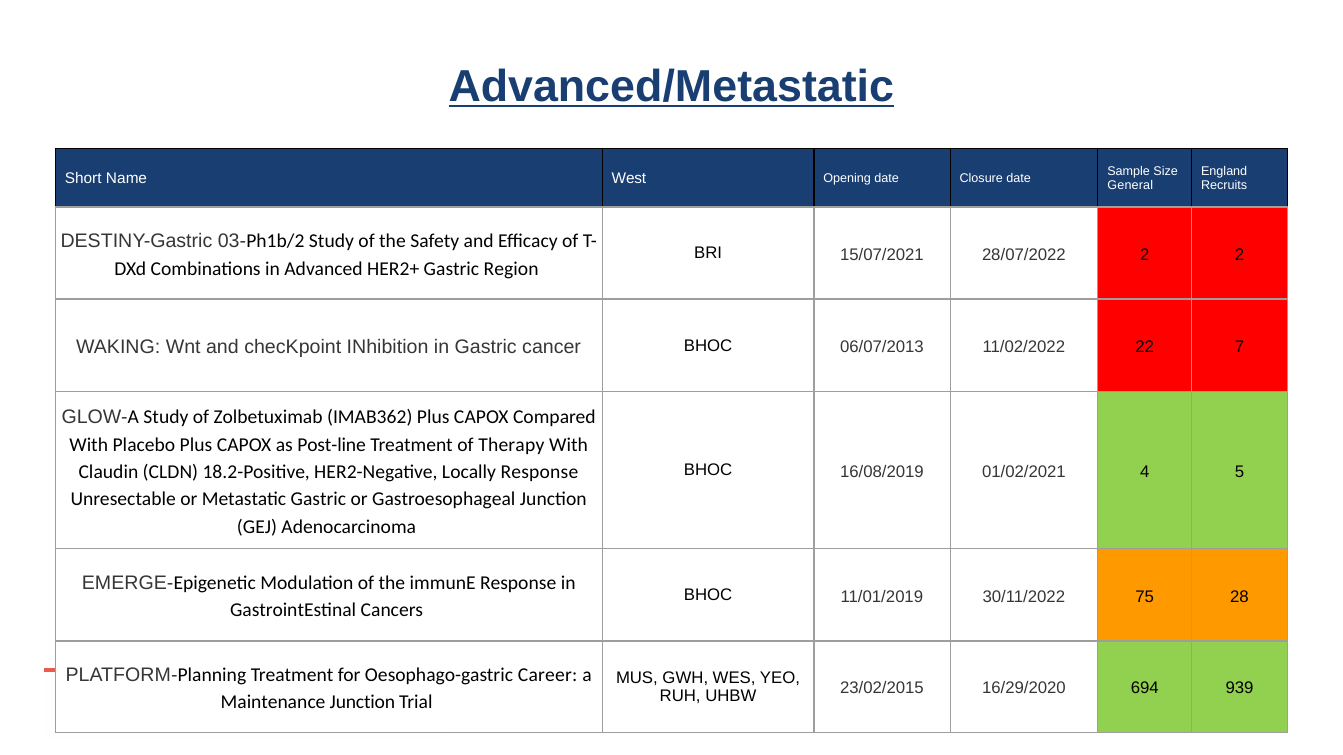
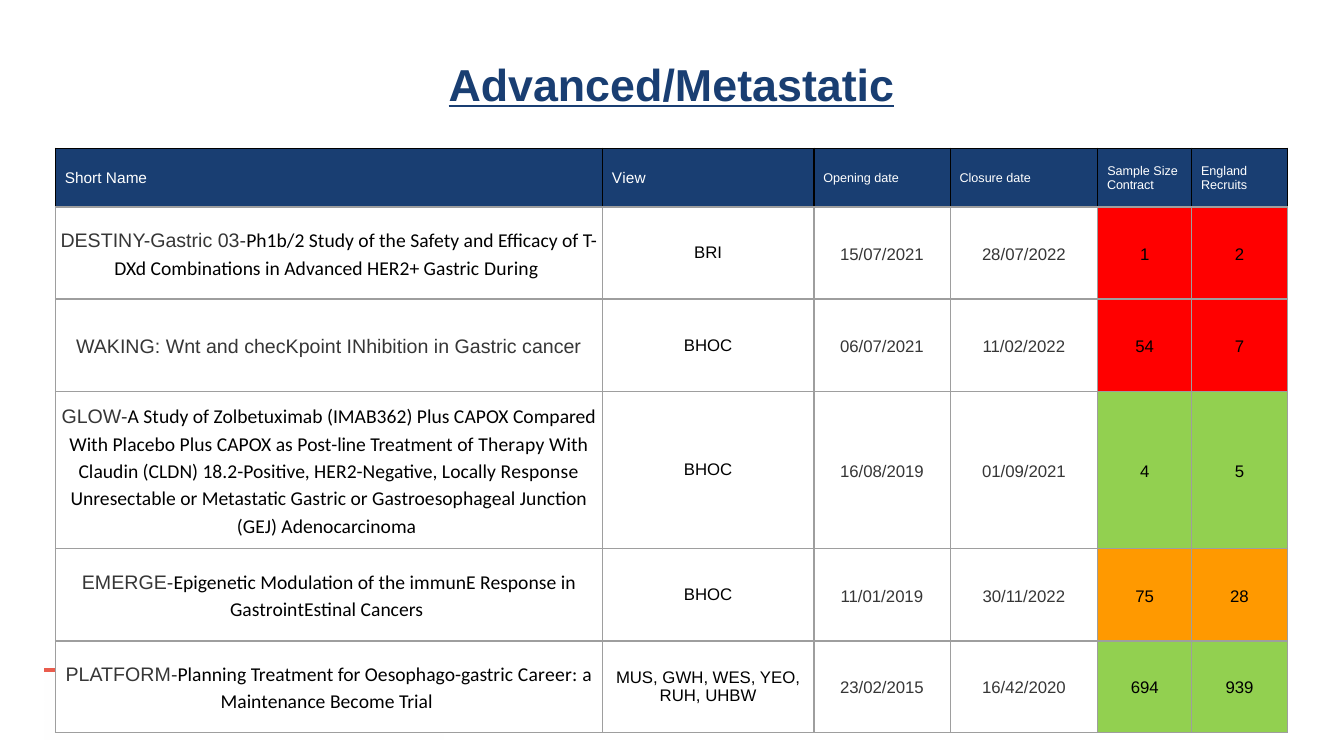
West: West -> View
General: General -> Contract
28/07/2022 2: 2 -> 1
Region: Region -> During
06/07/2013: 06/07/2013 -> 06/07/2021
22: 22 -> 54
01/02/2021: 01/02/2021 -> 01/09/2021
16/29/2020: 16/29/2020 -> 16/42/2020
Maintenance Junction: Junction -> Become
